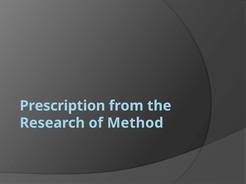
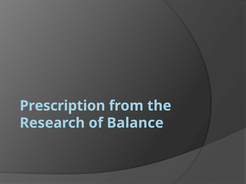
Method: Method -> Balance
